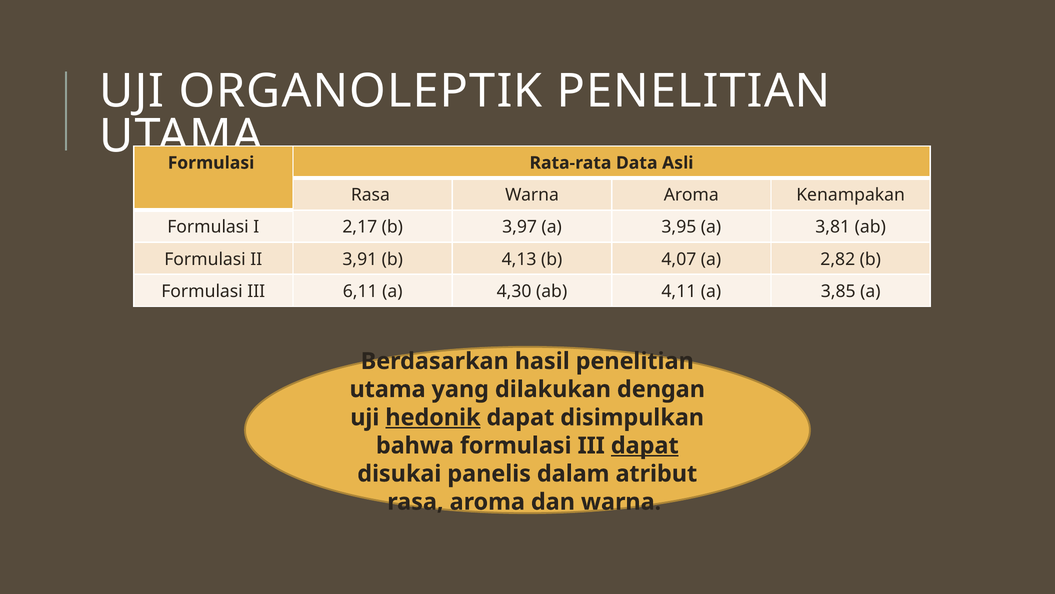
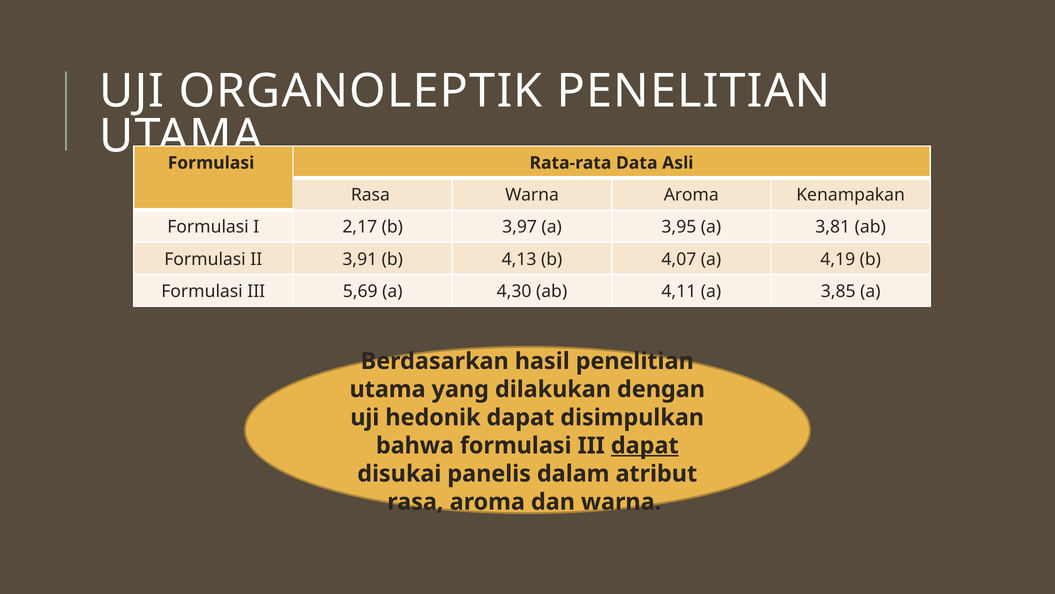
2,82: 2,82 -> 4,19
6,11: 6,11 -> 5,69
hedonik underline: present -> none
